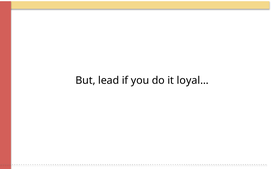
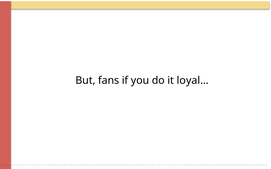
lead: lead -> fans
